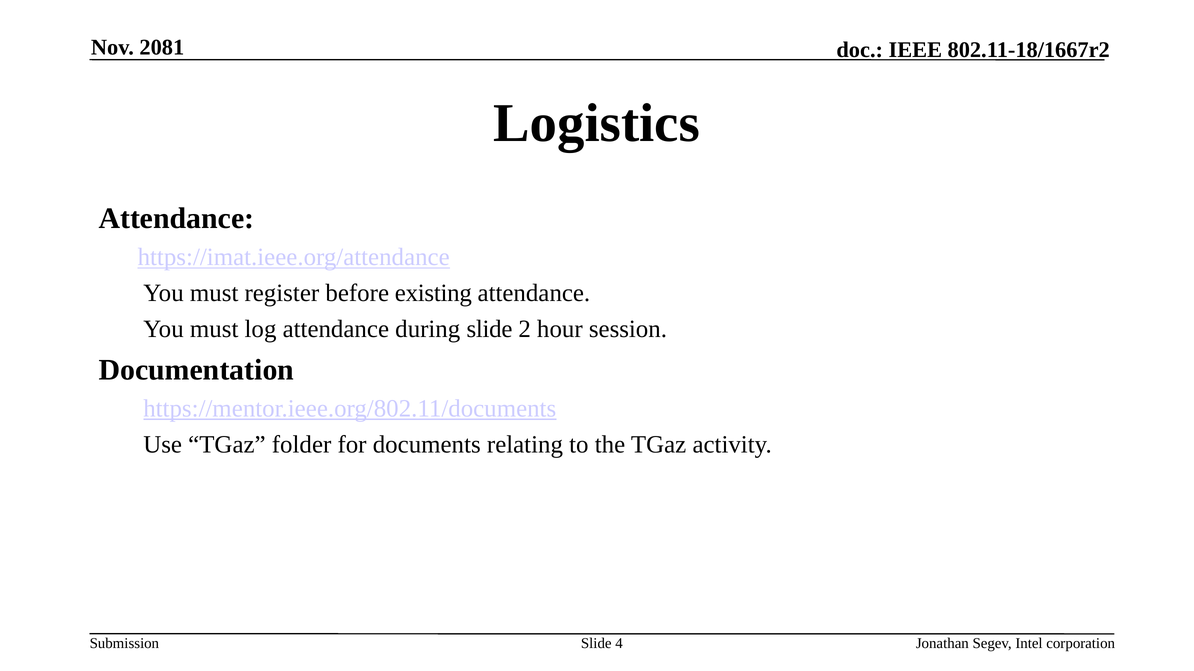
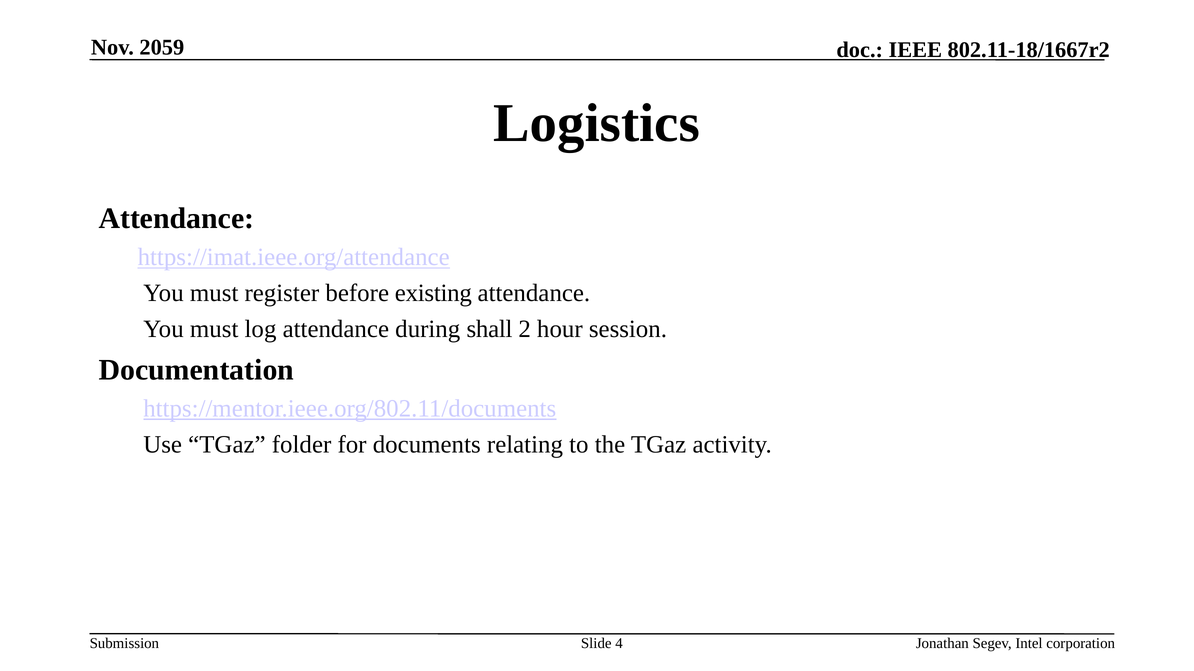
2081: 2081 -> 2059
during slide: slide -> shall
